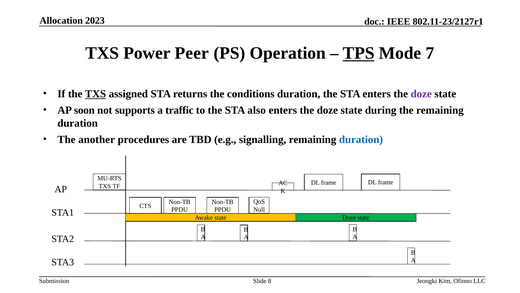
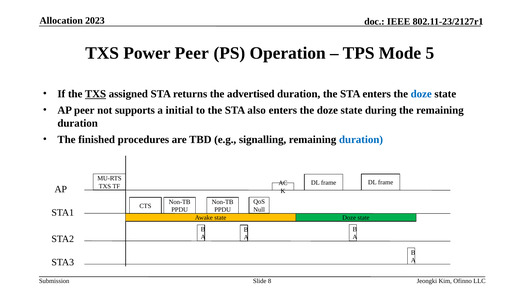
TPS underline: present -> none
7: 7 -> 5
conditions: conditions -> advertised
doze at (421, 94) colour: purple -> blue
AP soon: soon -> peer
traffic: traffic -> initial
another: another -> finished
